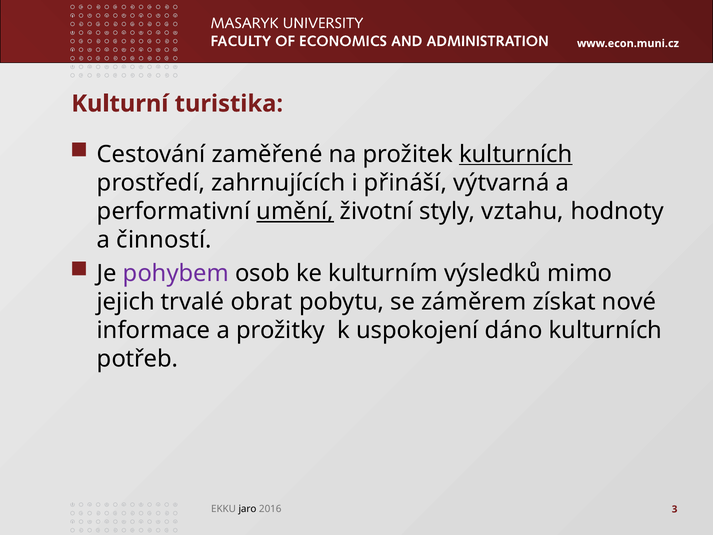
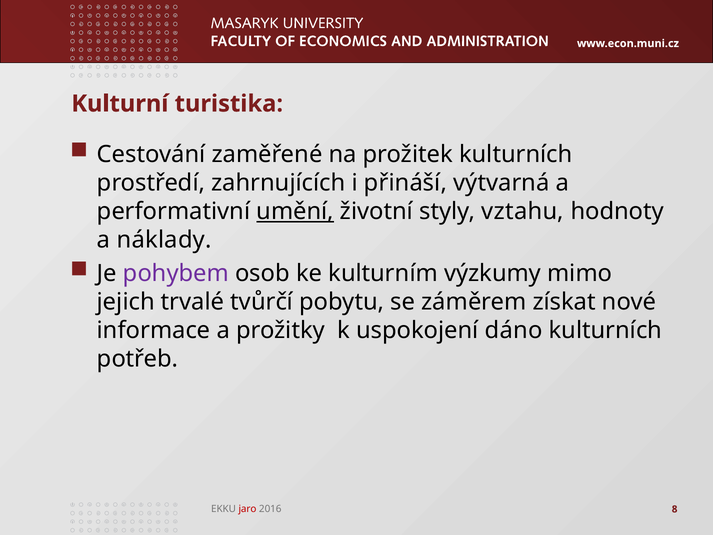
kulturních at (516, 154) underline: present -> none
činností: činností -> náklady
výsledků: výsledků -> výzkumy
obrat: obrat -> tvůrčí
jaro colour: black -> red
3: 3 -> 8
